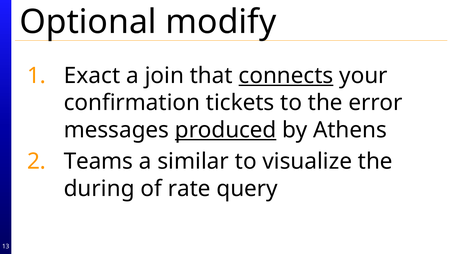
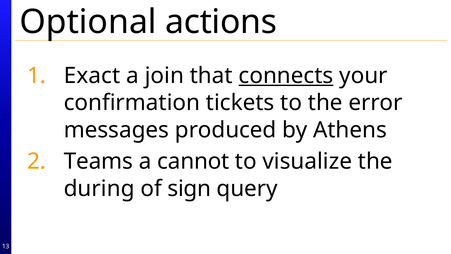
modify: modify -> actions
produced underline: present -> none
similar: similar -> cannot
rate: rate -> sign
